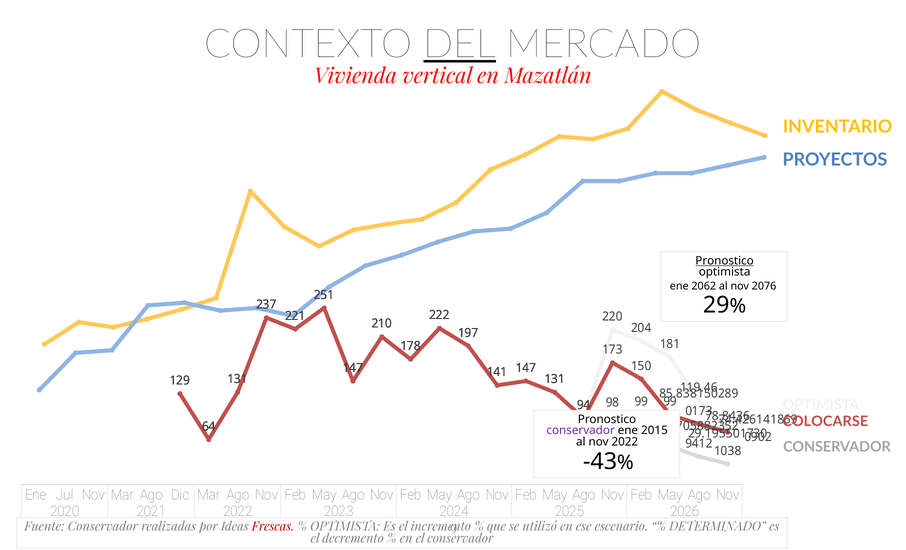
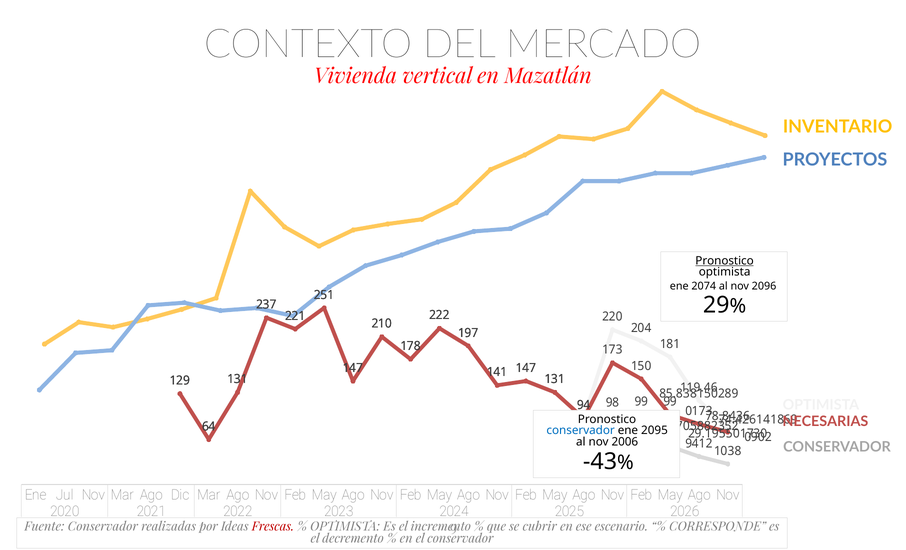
DEL underline: present -> none
2062: 2062 -> 2074
2076: 2076 -> 2096
COLOCARSE: COLOCARSE -> NECESARIAS
conservador at (581, 431) colour: purple -> blue
2015: 2015 -> 2095
nov 2022: 2022 -> 2006
utilizó: utilizó -> cubrir
DETERMINADO: DETERMINADO -> CORRESPONDE
